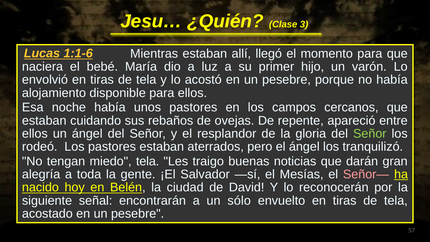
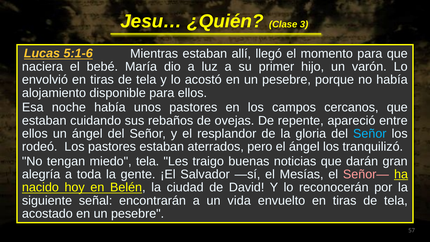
1:1-6: 1:1-6 -> 5:1-6
Señor at (370, 134) colour: light green -> light blue
sólo: sólo -> vida
